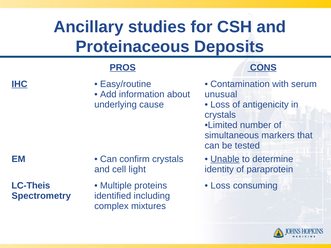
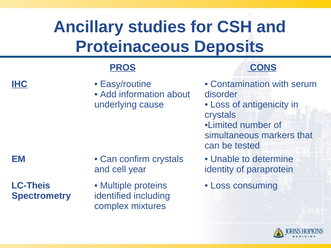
unusual: unusual -> disorder
Unable underline: present -> none
light: light -> year
